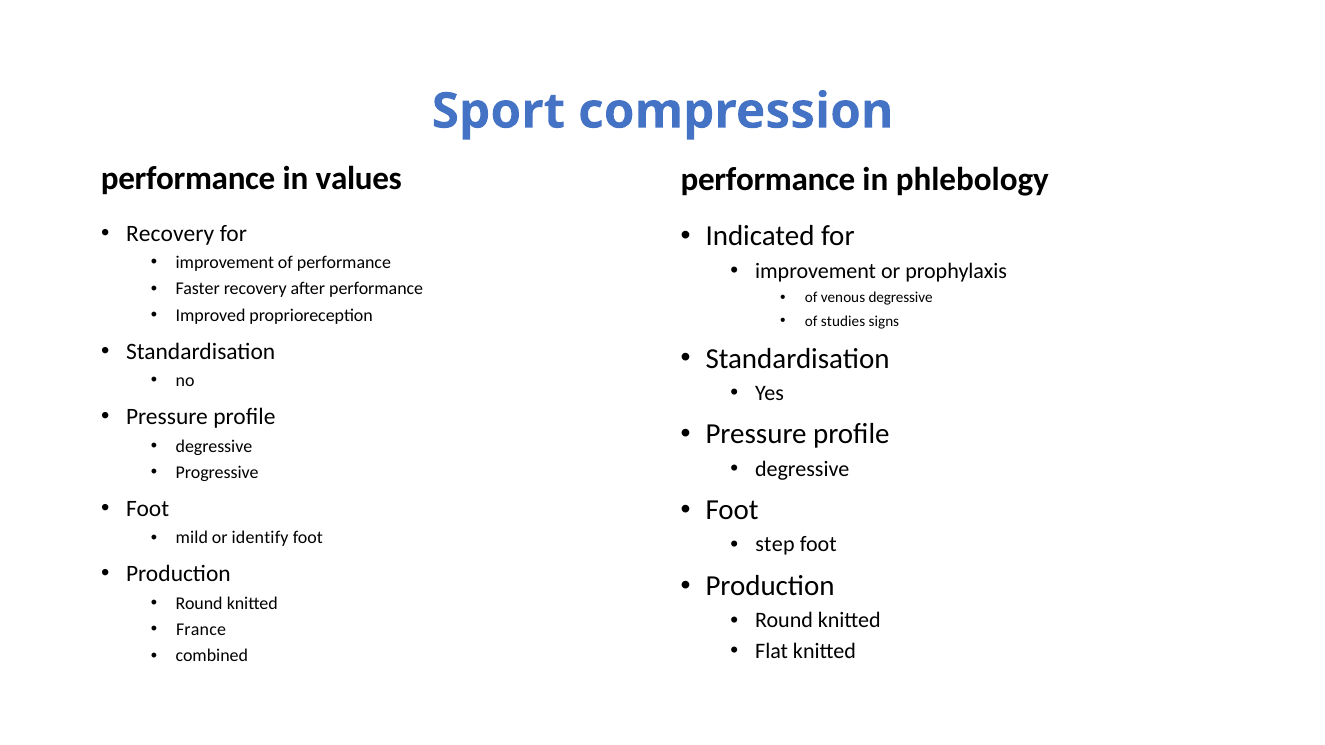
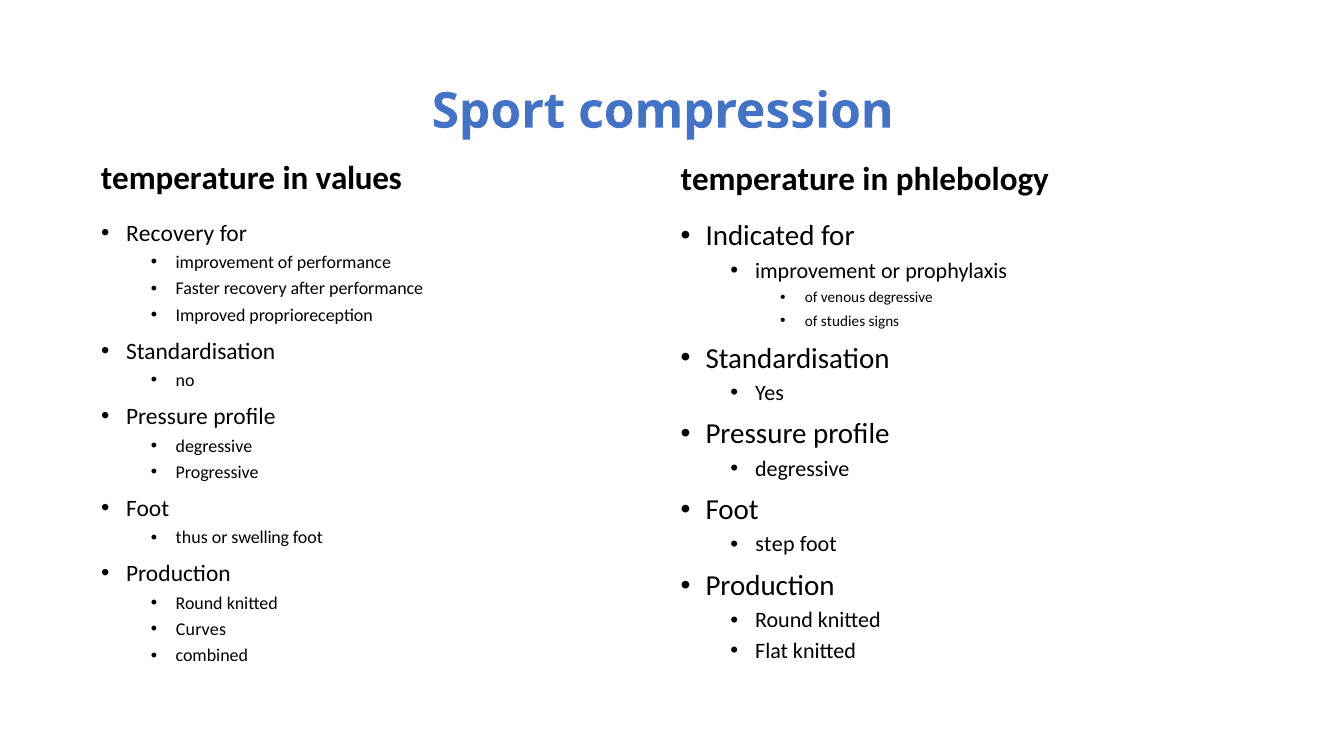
performance at (188, 179): performance -> temperature
performance at (768, 180): performance -> temperature
mild: mild -> thus
identify: identify -> swelling
France: France -> Curves
